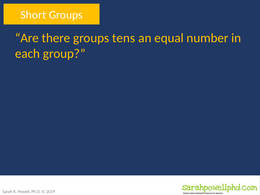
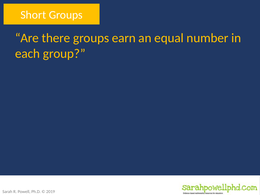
tens: tens -> earn
